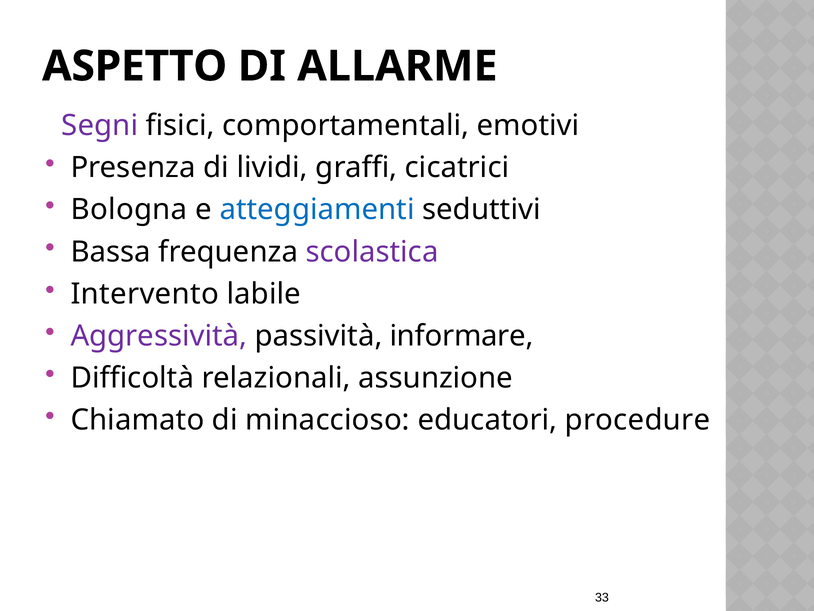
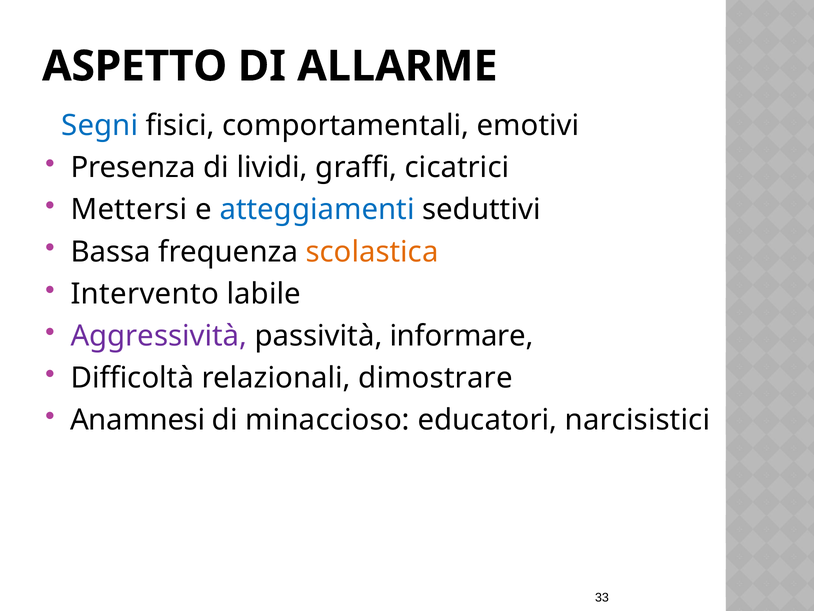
Segni colour: purple -> blue
Bologna: Bologna -> Mettersi
scolastica colour: purple -> orange
assunzione: assunzione -> dimostrare
Chiamato: Chiamato -> Anamnesi
procedure: procedure -> narcisistici
